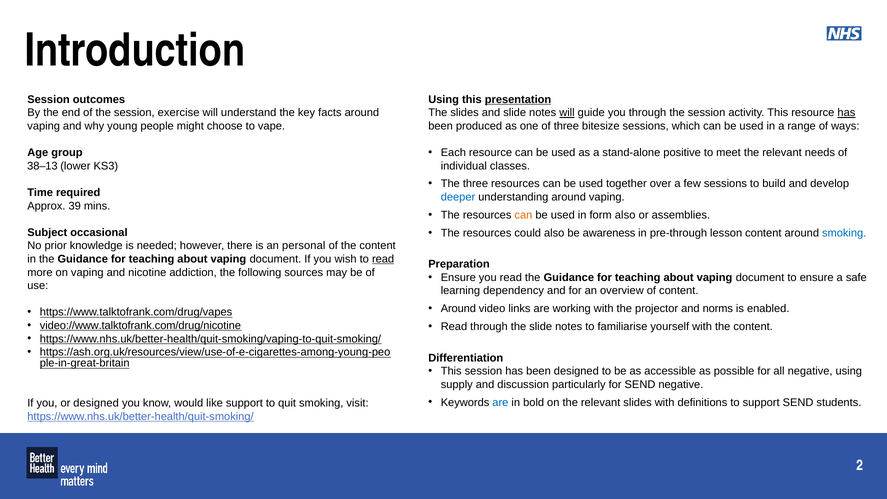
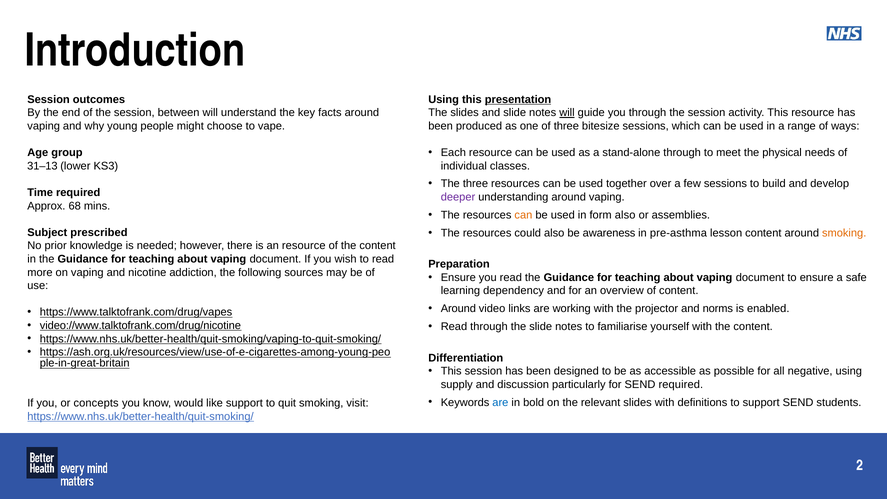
has at (846, 113) underline: present -> none
exercise: exercise -> between
stand-alone positive: positive -> through
meet the relevant: relevant -> physical
38–13: 38–13 -> 31–13
deeper colour: blue -> purple
39: 39 -> 68
pre-through: pre-through -> pre-asthma
smoking at (844, 233) colour: blue -> orange
occasional: occasional -> prescribed
an personal: personal -> resource
read at (383, 259) underline: present -> none
SEND negative: negative -> required
or designed: designed -> concepts
